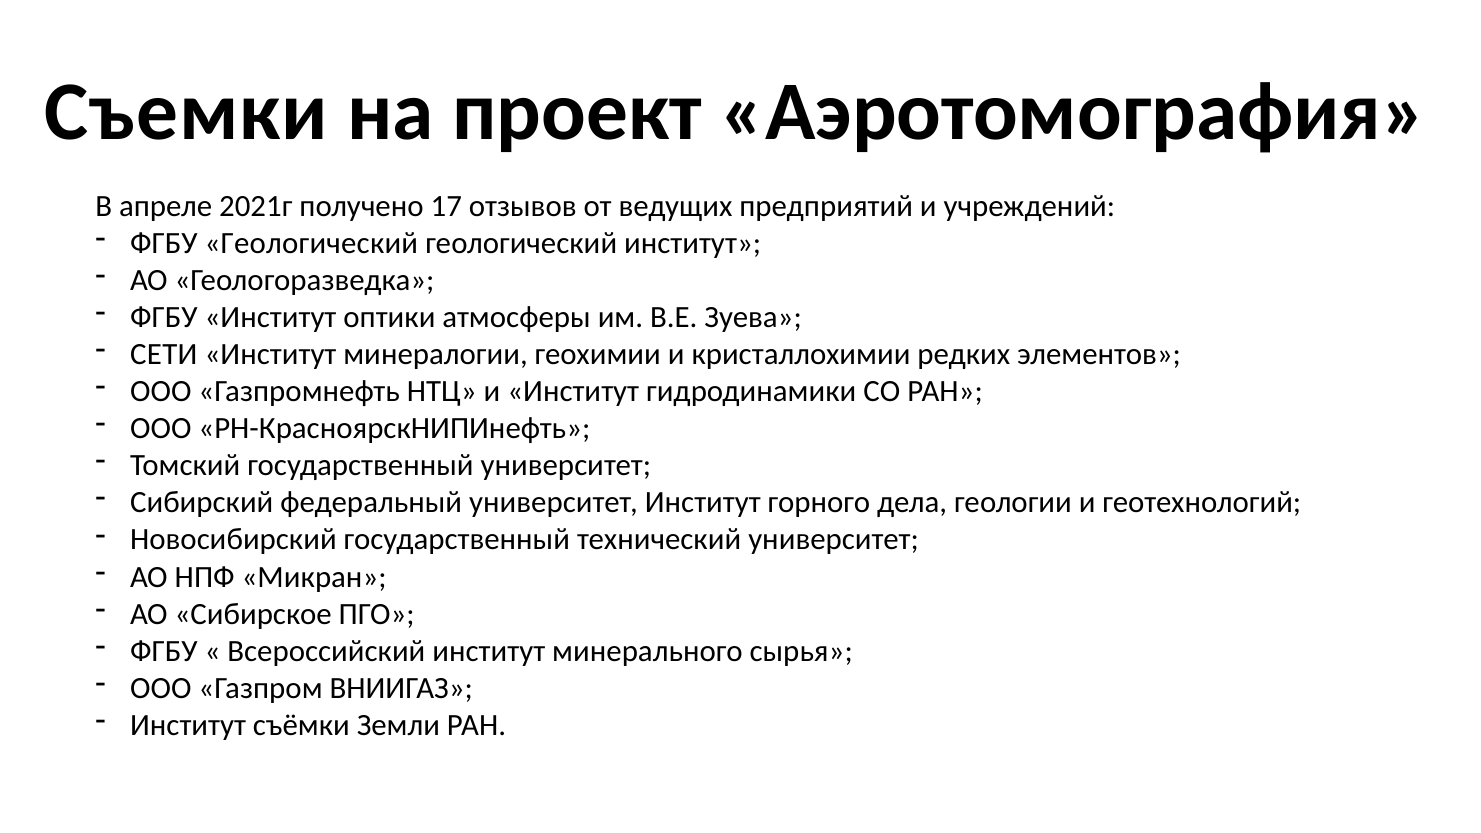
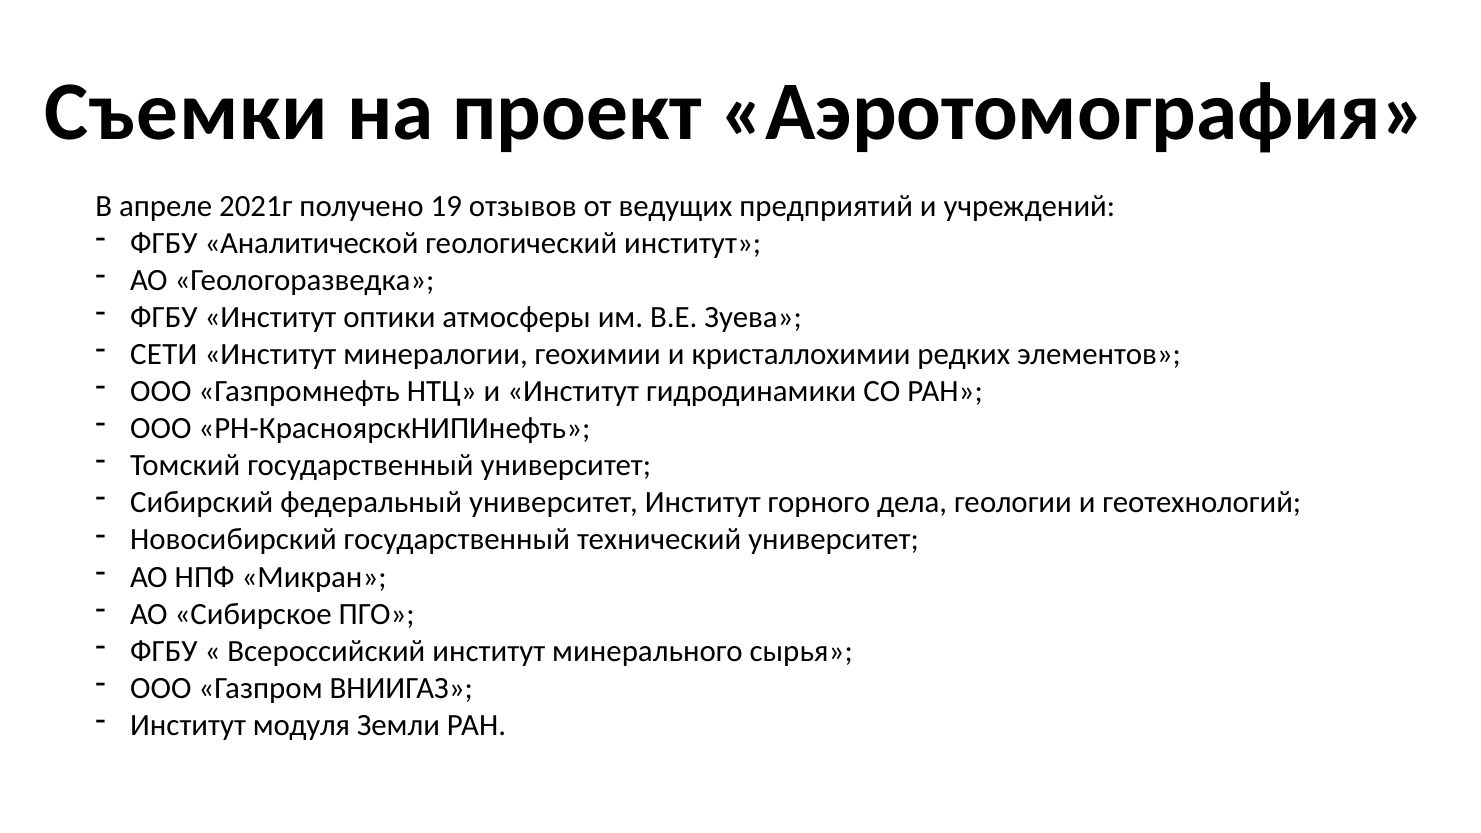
17: 17 -> 19
ФГБУ Геологический: Геологический -> Аналитической
съёмки: съёмки -> модуля
